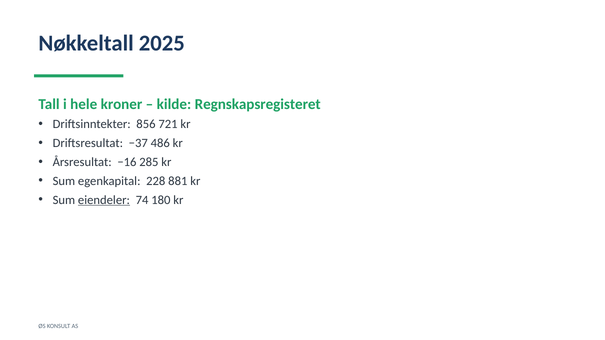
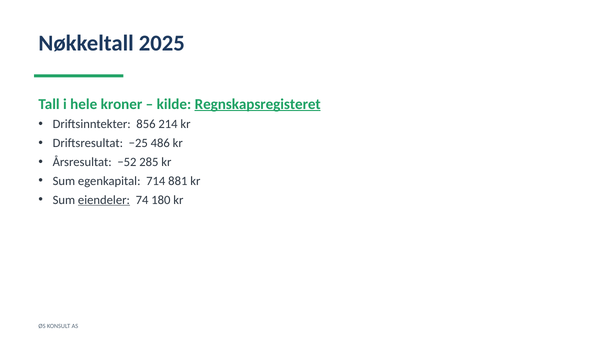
Regnskapsregisteret underline: none -> present
721: 721 -> 214
−37: −37 -> −25
−16: −16 -> −52
228: 228 -> 714
